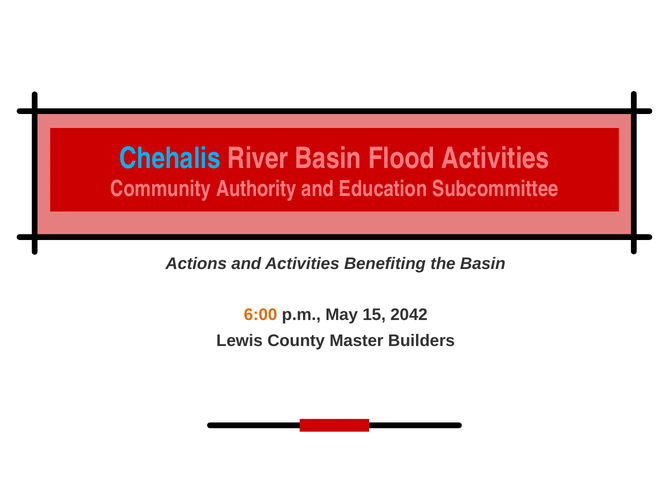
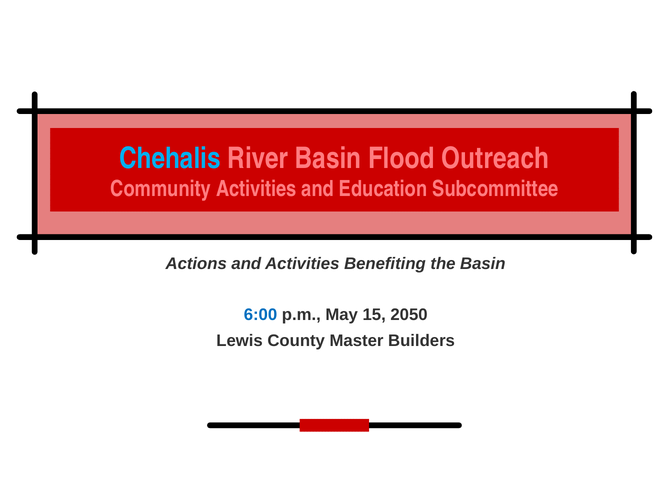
Flood Activities: Activities -> Outreach
Community Authority: Authority -> Activities
6:00 colour: orange -> blue
2042: 2042 -> 2050
